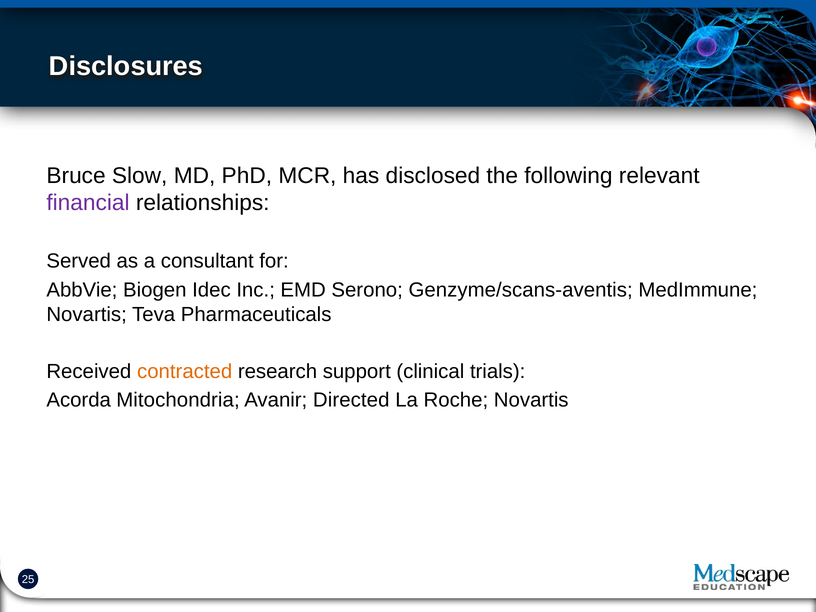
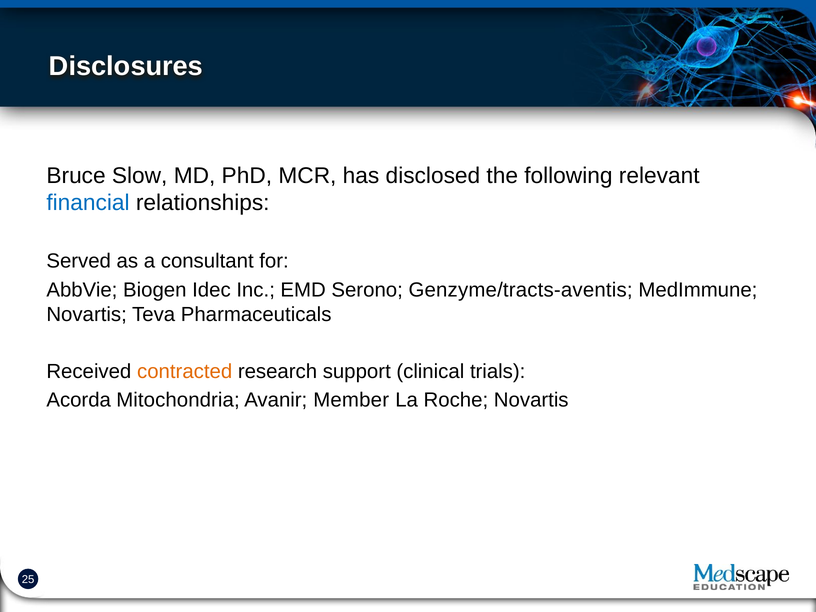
financial colour: purple -> blue
Genzyme/scans-aventis: Genzyme/scans-aventis -> Genzyme/tracts-aventis
Directed: Directed -> Member
